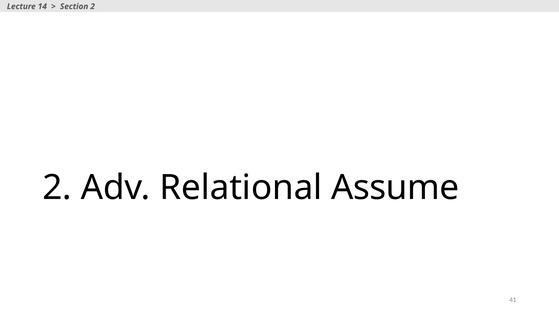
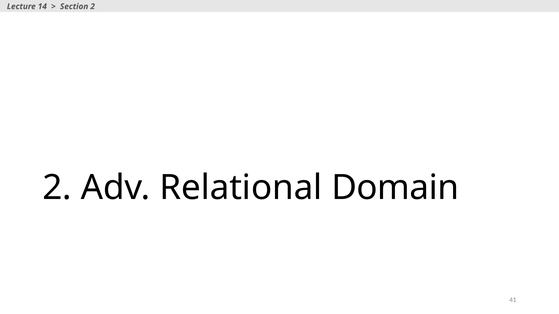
Assume: Assume -> Domain
